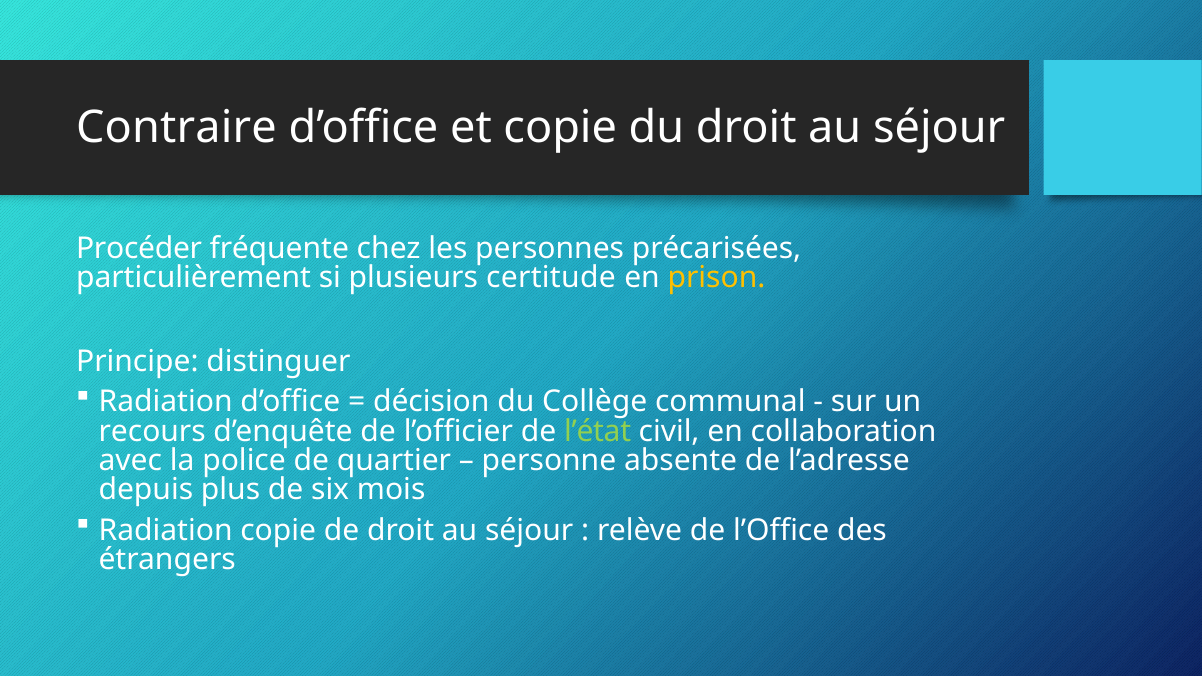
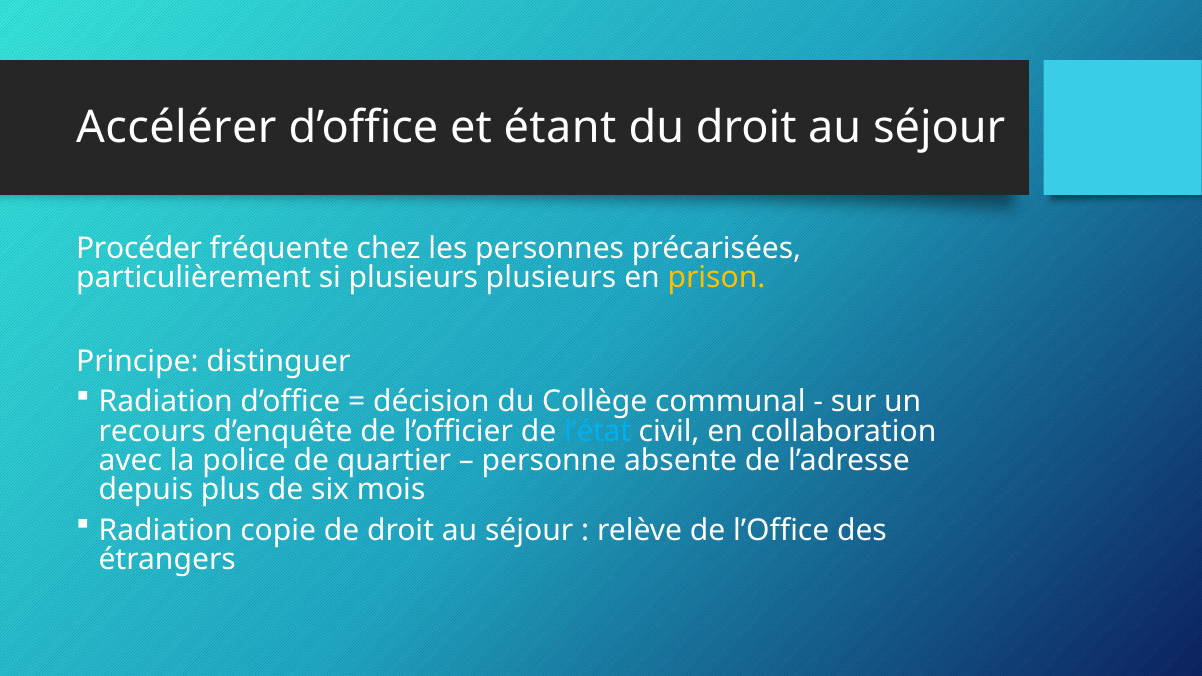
Contraire: Contraire -> Accélérer
et copie: copie -> étant
plusieurs certitude: certitude -> plusieurs
l’état colour: light green -> light blue
